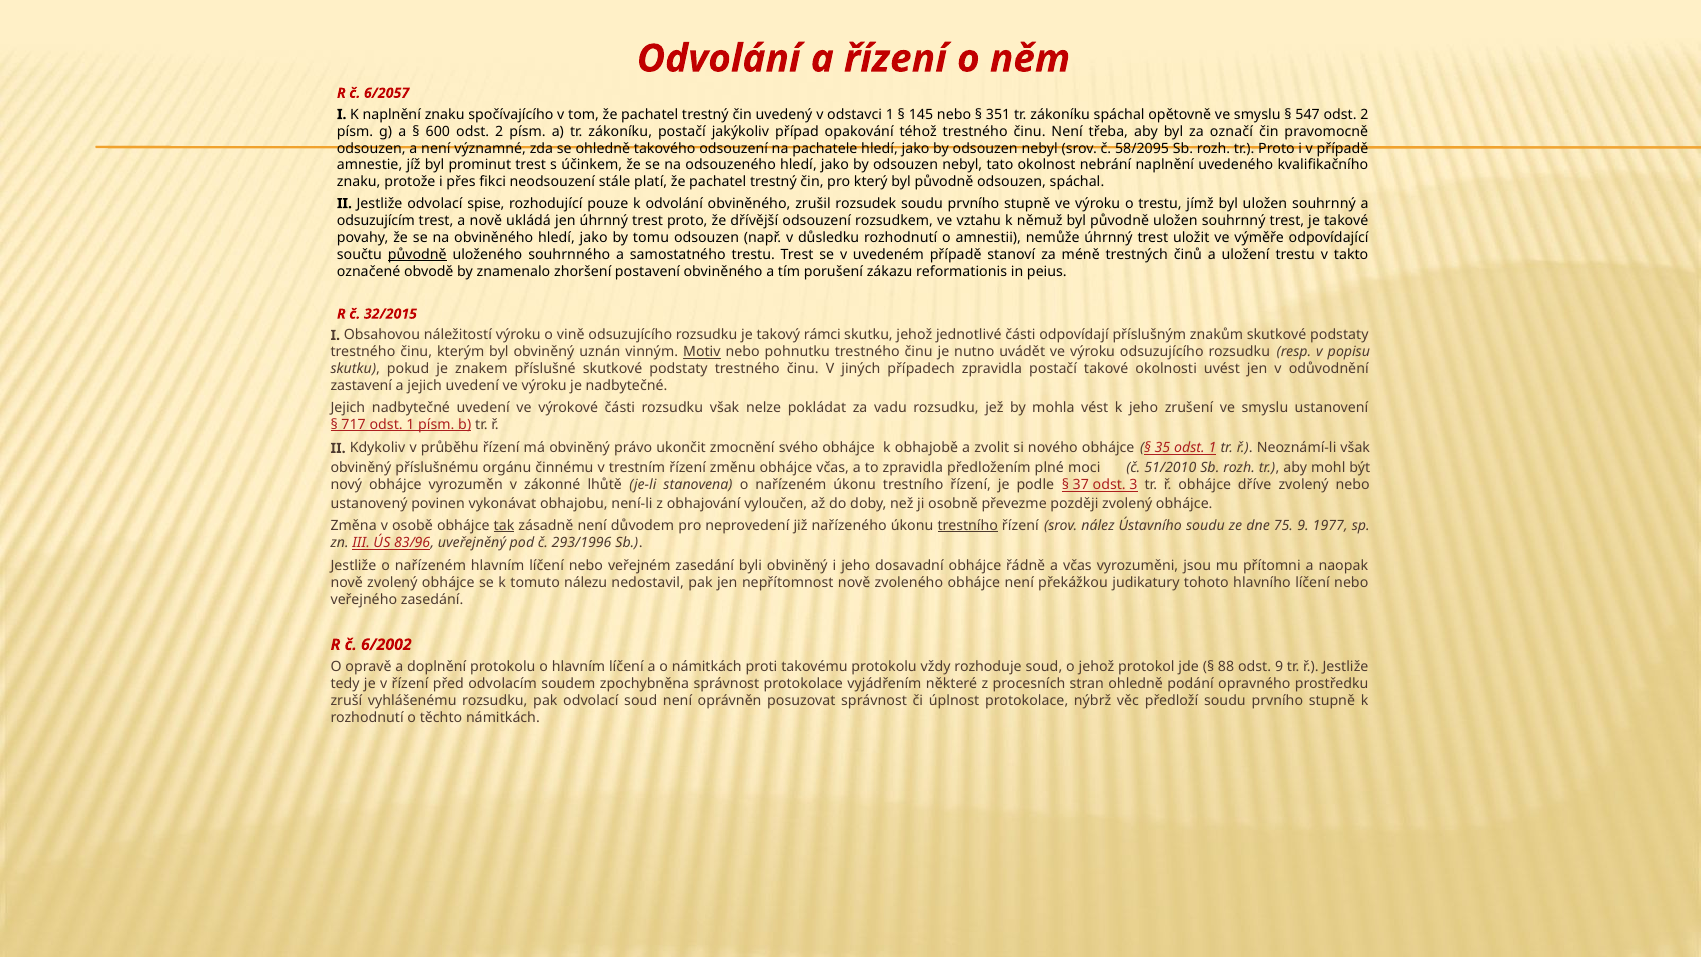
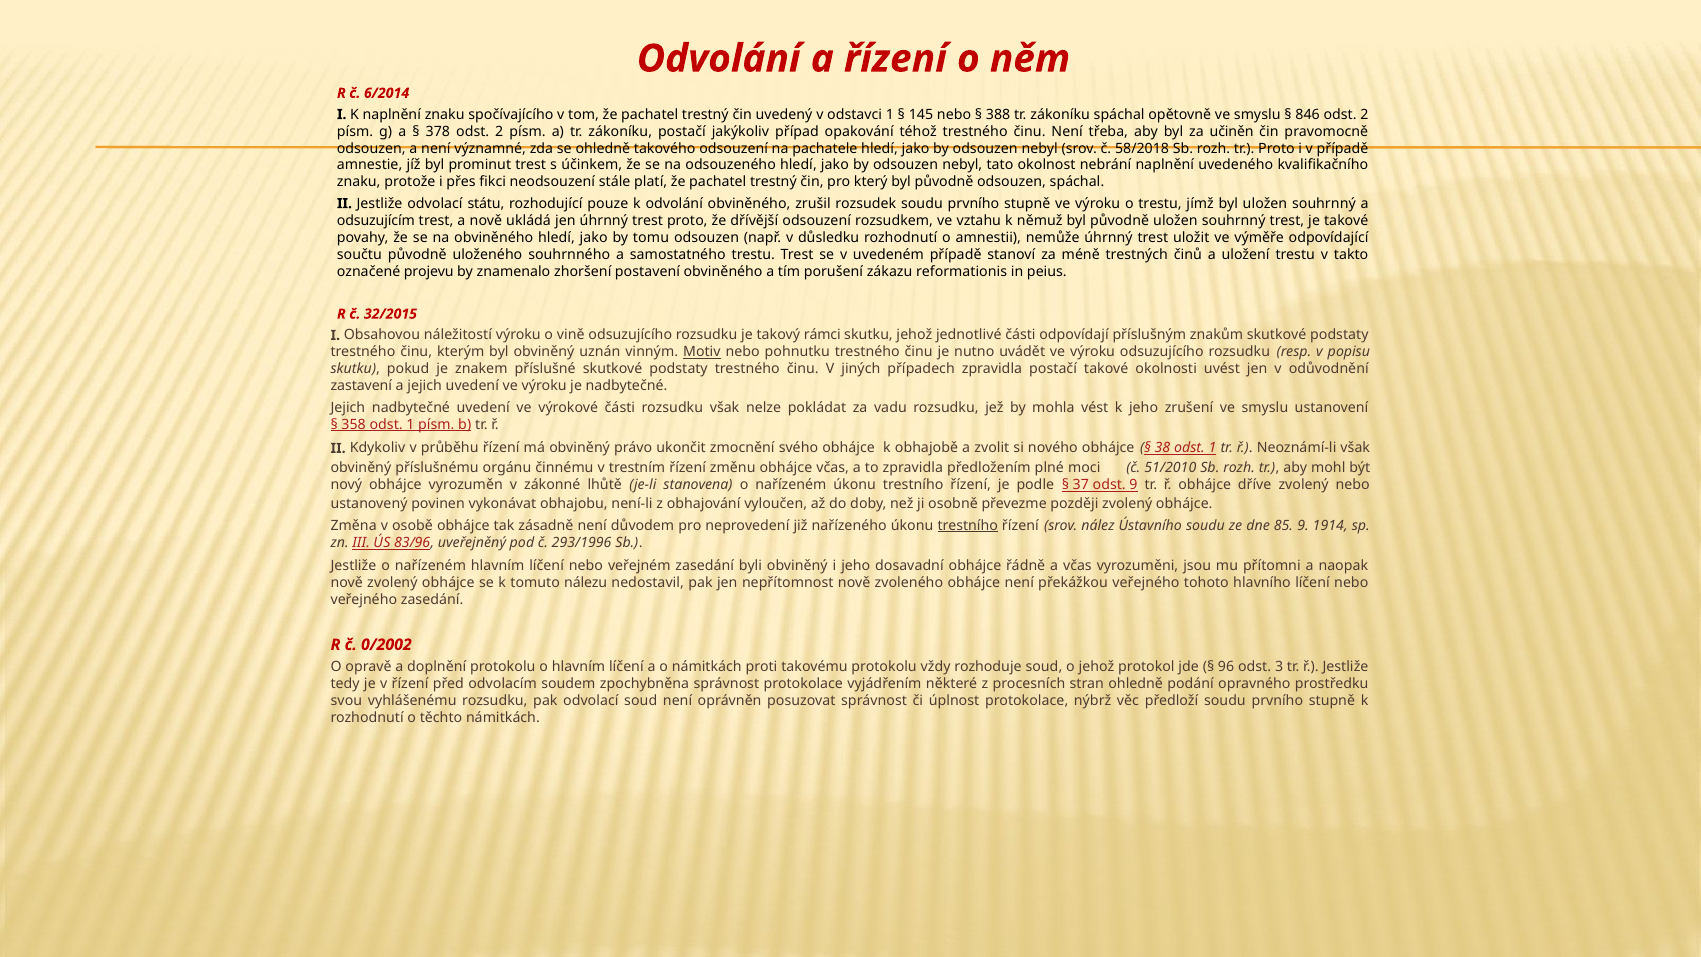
6/2057: 6/2057 -> 6/2014
351: 351 -> 388
547: 547 -> 846
600: 600 -> 378
označí: označí -> učiněn
58/2095: 58/2095 -> 58/2018
spise: spise -> státu
původně at (417, 254) underline: present -> none
obvodě: obvodě -> projevu
717: 717 -> 358
35: 35 -> 38
odst 3: 3 -> 9
tak underline: present -> none
75: 75 -> 85
1977: 1977 -> 1914
překážkou judikatury: judikatury -> veřejného
6/2002: 6/2002 -> 0/2002
88: 88 -> 96
odst 9: 9 -> 3
zruší: zruší -> svou
